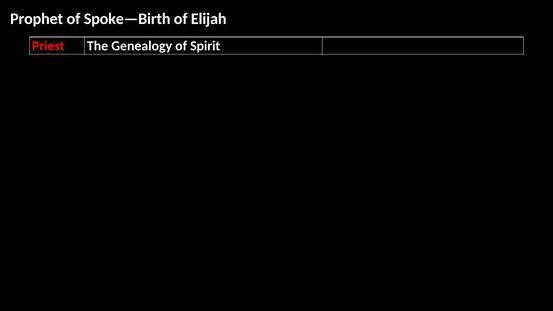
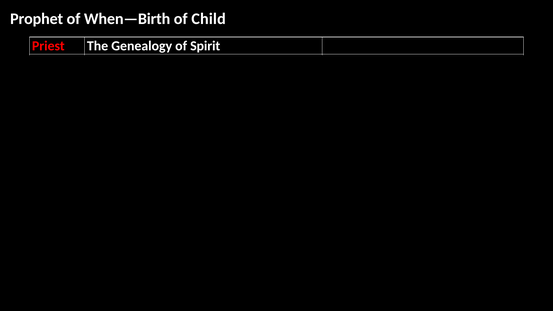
Spoke—Birth: Spoke—Birth -> When—Birth
of Elijah: Elijah -> Child
